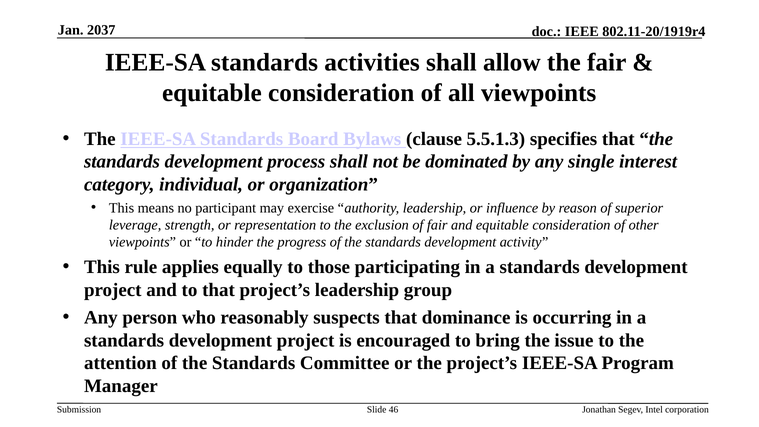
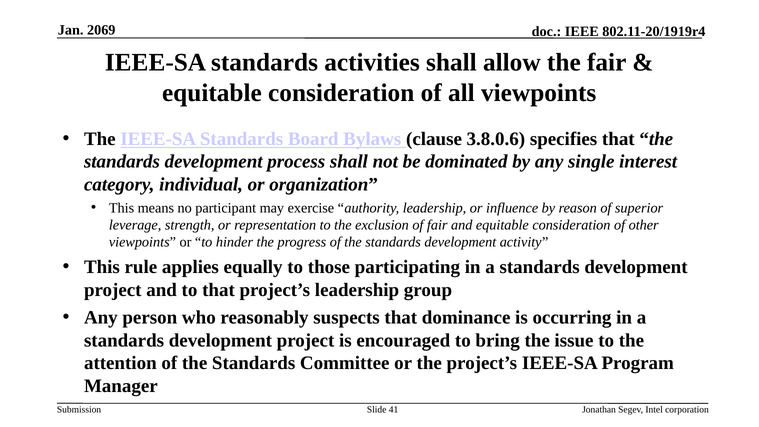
2037: 2037 -> 2069
5.5.1.3: 5.5.1.3 -> 3.8.0.6
46: 46 -> 41
